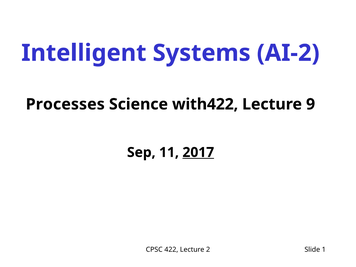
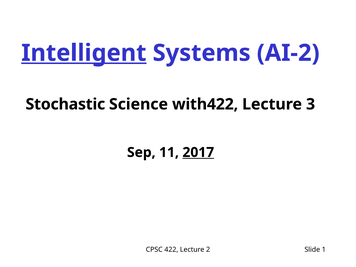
Intelligent underline: none -> present
Processes: Processes -> Stochastic
9: 9 -> 3
